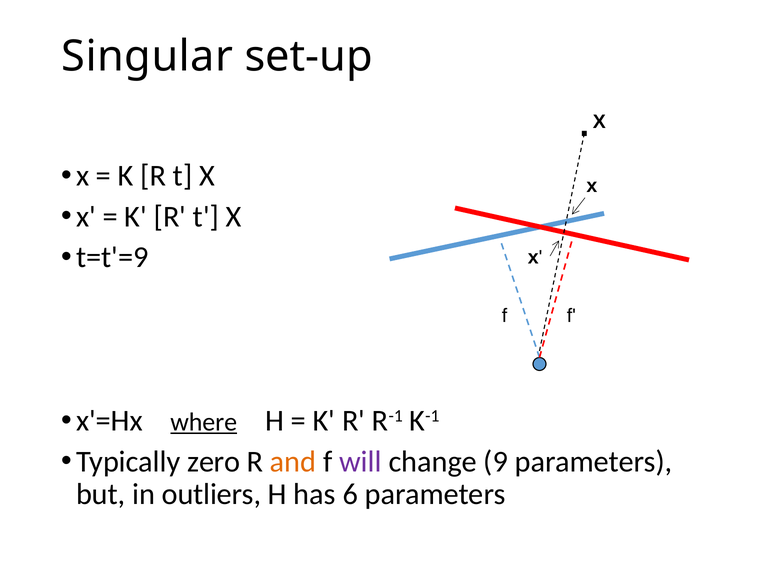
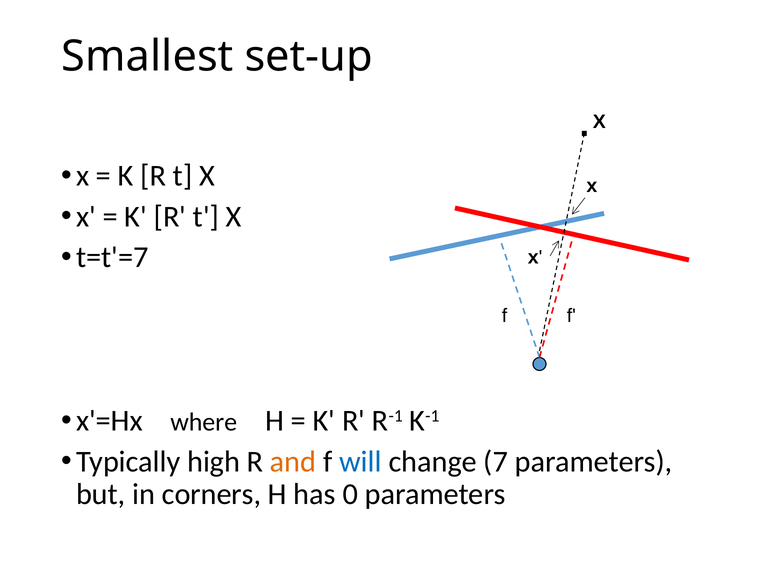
Singular: Singular -> Smallest
t=t'=9: t=t'=9 -> t=t'=7
where underline: present -> none
zero: zero -> high
will colour: purple -> blue
9: 9 -> 7
outliers: outliers -> corners
6: 6 -> 0
